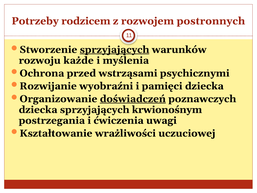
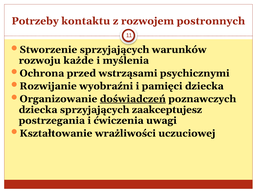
rodzicem: rodzicem -> kontaktu
sprzyjających at (115, 50) underline: present -> none
krwionośnym: krwionośnym -> zaakceptujesz
